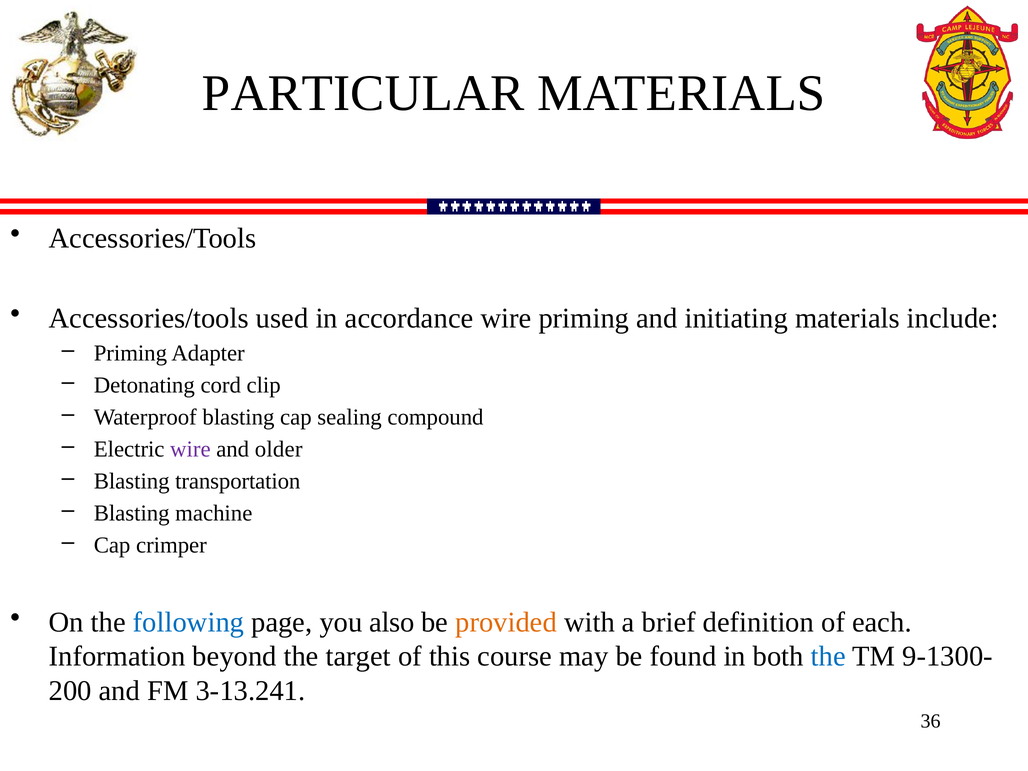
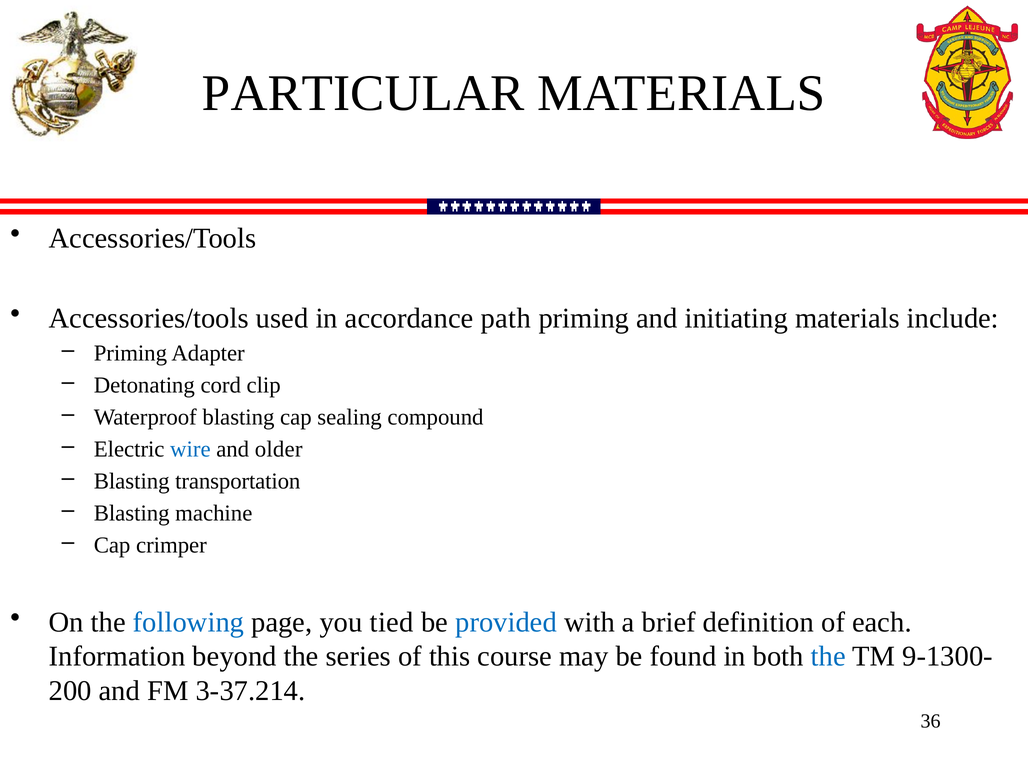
accordance wire: wire -> path
wire at (190, 449) colour: purple -> blue
also: also -> tied
provided colour: orange -> blue
target: target -> series
3-13.241: 3-13.241 -> 3-37.214
